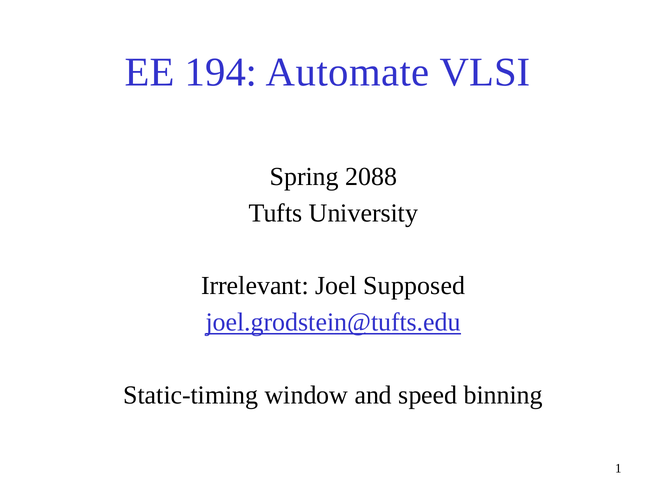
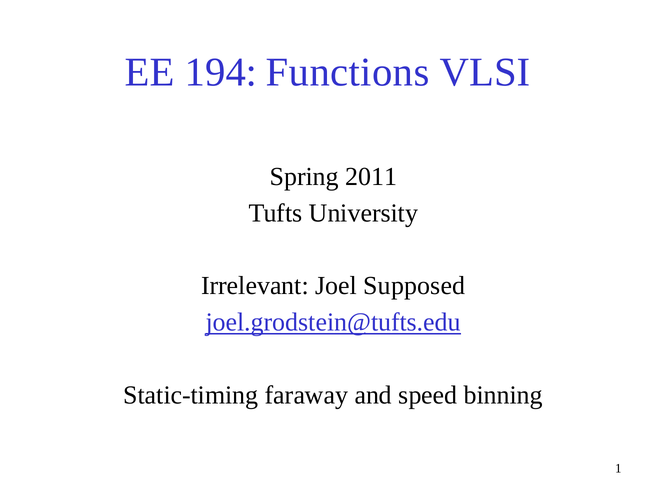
Automate: Automate -> Functions
2088: 2088 -> 2011
window: window -> faraway
